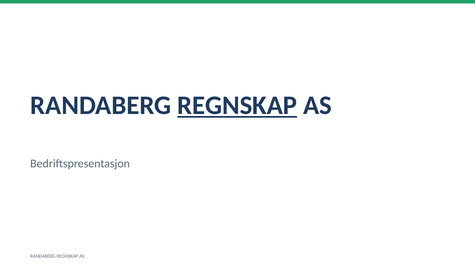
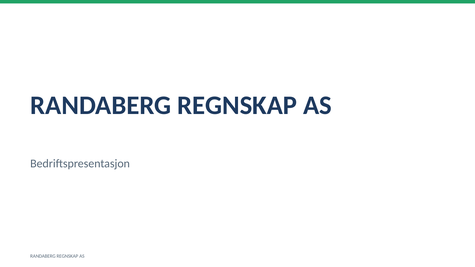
REGNSKAP at (237, 105) underline: present -> none
